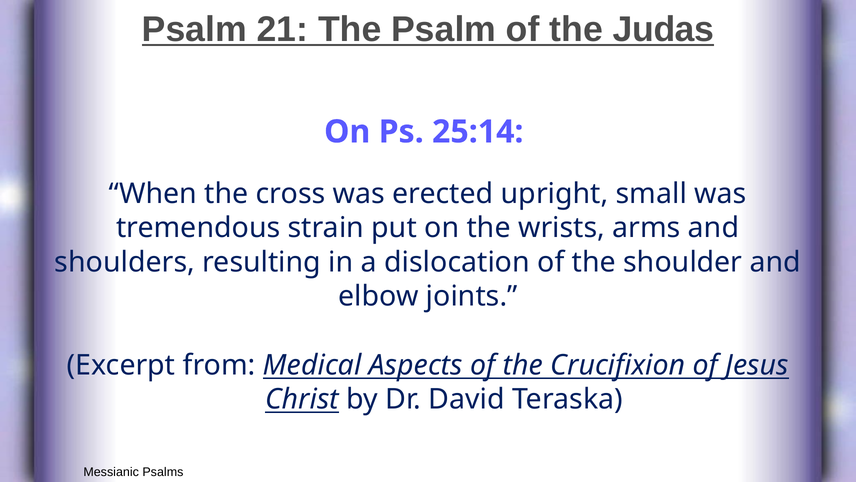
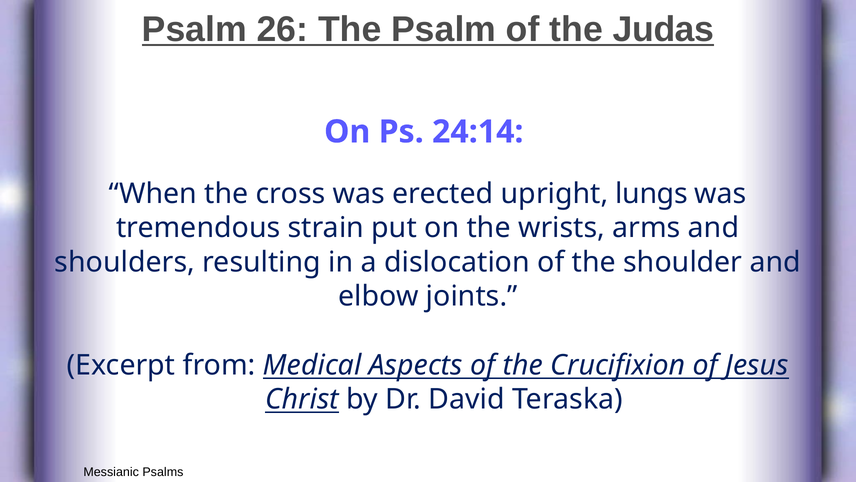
21: 21 -> 26
25:14: 25:14 -> 24:14
small: small -> lungs
